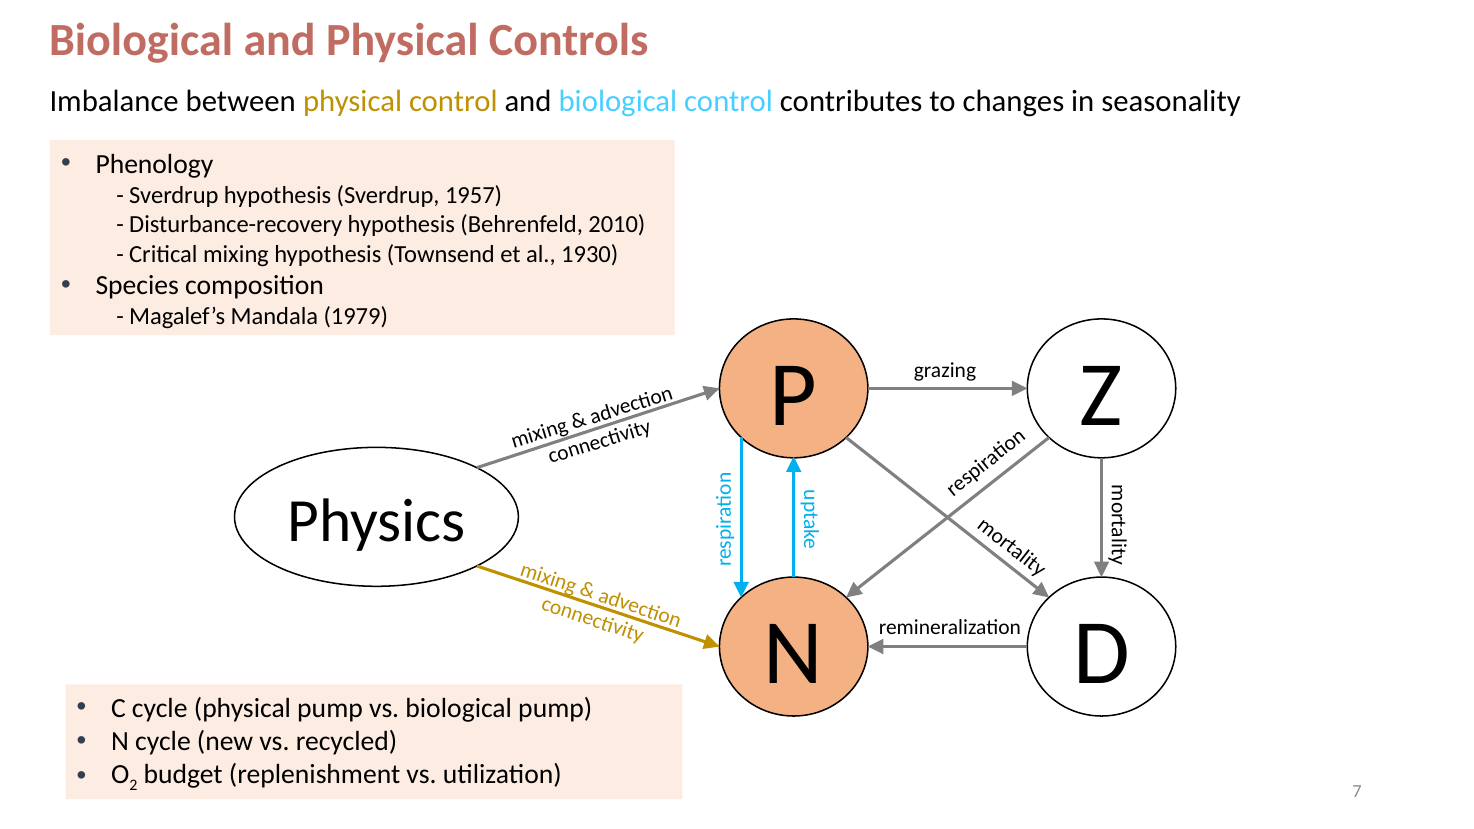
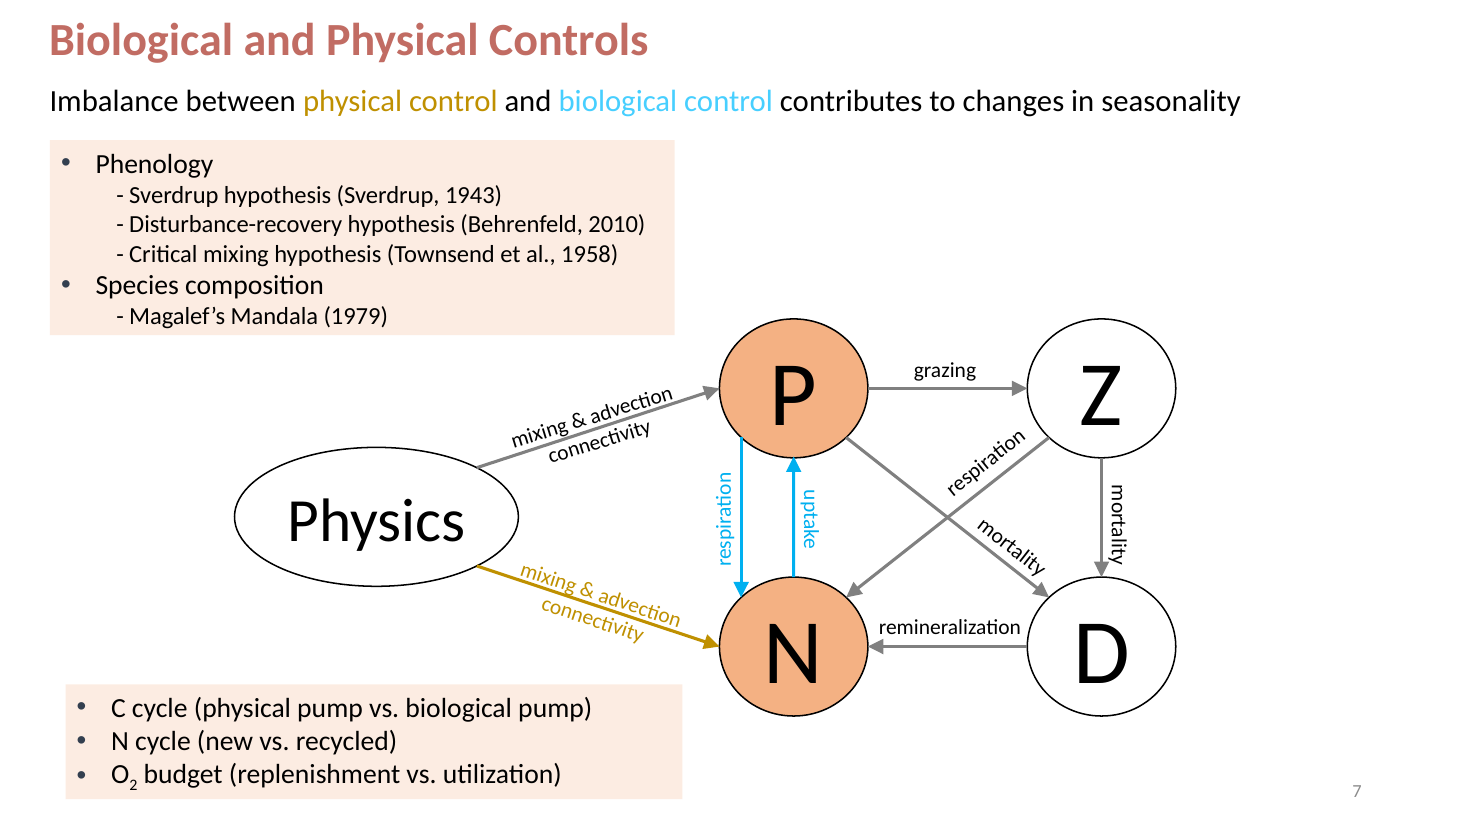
1957: 1957 -> 1943
1930: 1930 -> 1958
